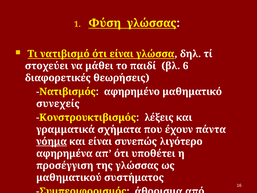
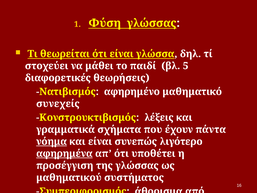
νατιβισμό: νατιβισμό -> θεωρείται
6: 6 -> 5
αφηρημένα underline: none -> present
